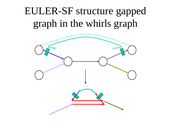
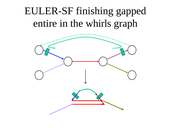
structure: structure -> finishing
graph at (45, 23): graph -> entire
